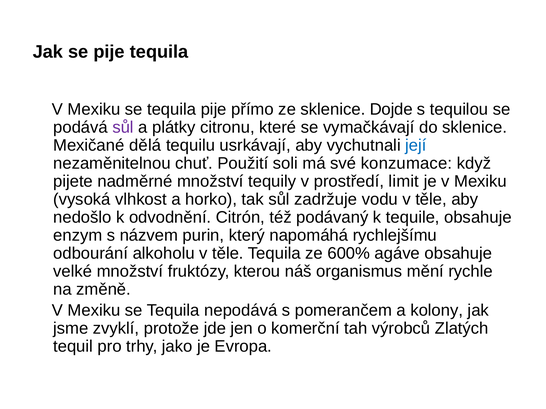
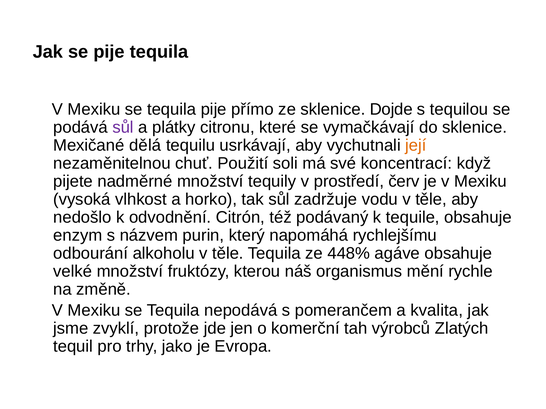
její colour: blue -> orange
konzumace: konzumace -> koncentrací
limit: limit -> červ
600%: 600% -> 448%
kolony: kolony -> kvalita
